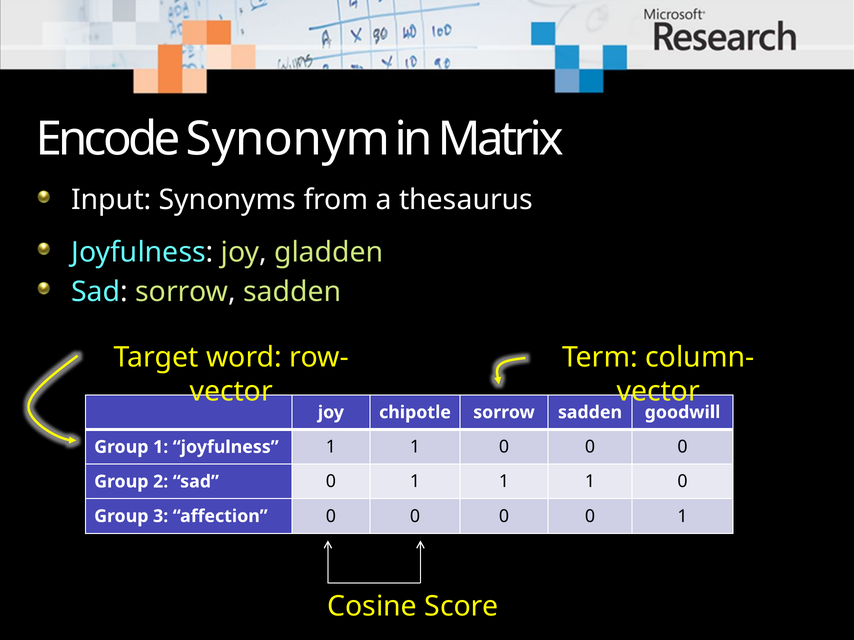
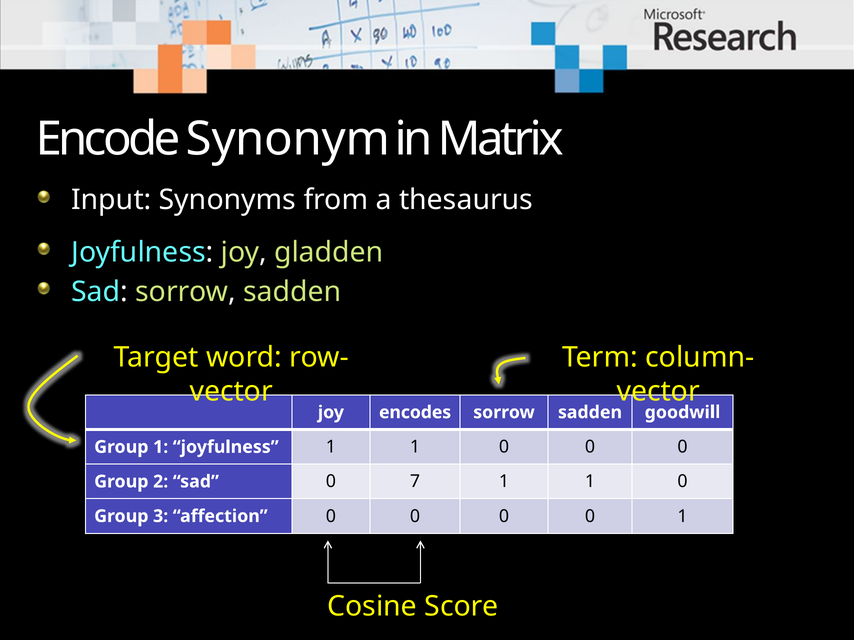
chipotle: chipotle -> encodes
sad 0 1: 1 -> 7
